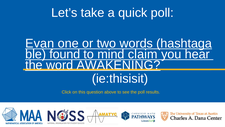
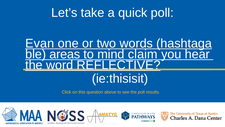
found: found -> areas
AWAKENING: AWAKENING -> REFLECTIVE
